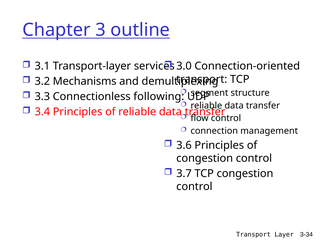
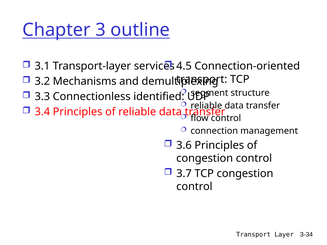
3.0: 3.0 -> 4.5
following: following -> identified
